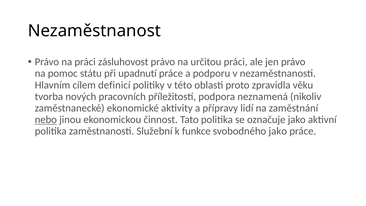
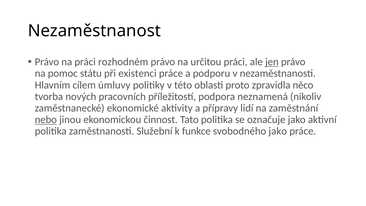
zásluhovost: zásluhovost -> rozhodném
jen underline: none -> present
upadnutí: upadnutí -> existenci
definicí: definicí -> úmluvy
věku: věku -> něco
